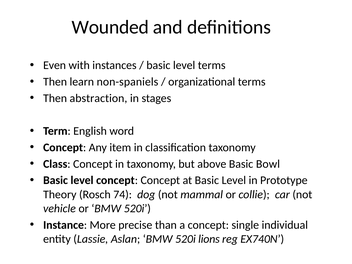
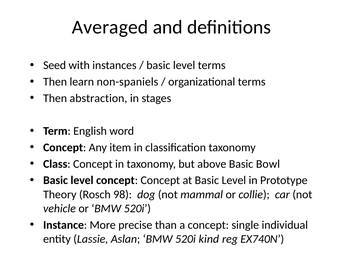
Wounded: Wounded -> Averaged
Even: Even -> Seed
74: 74 -> 98
lions: lions -> kind
